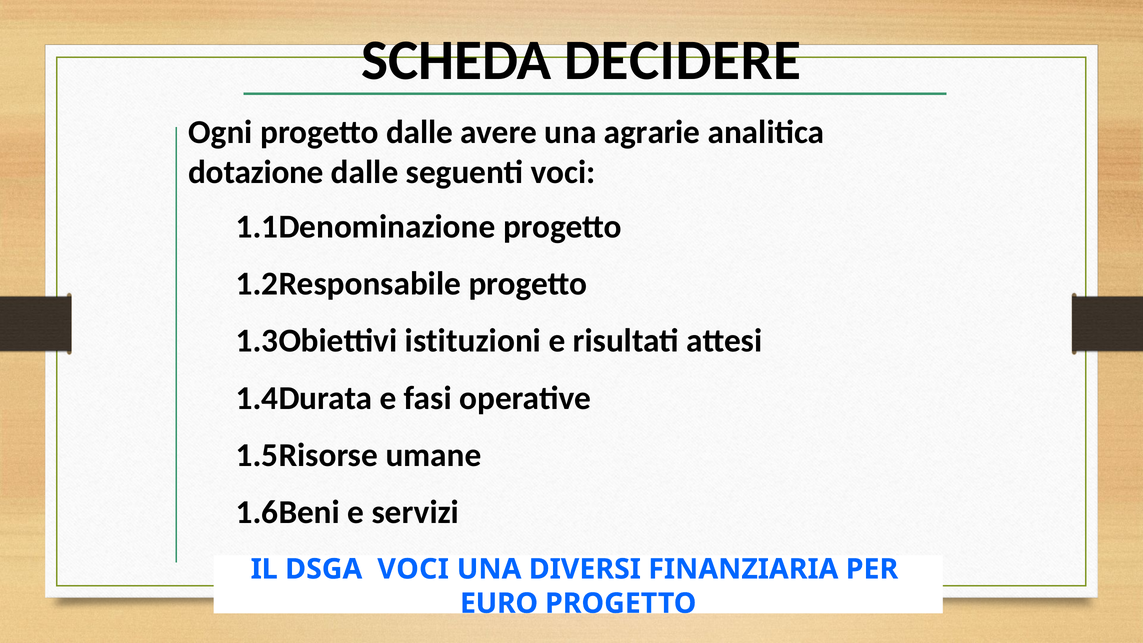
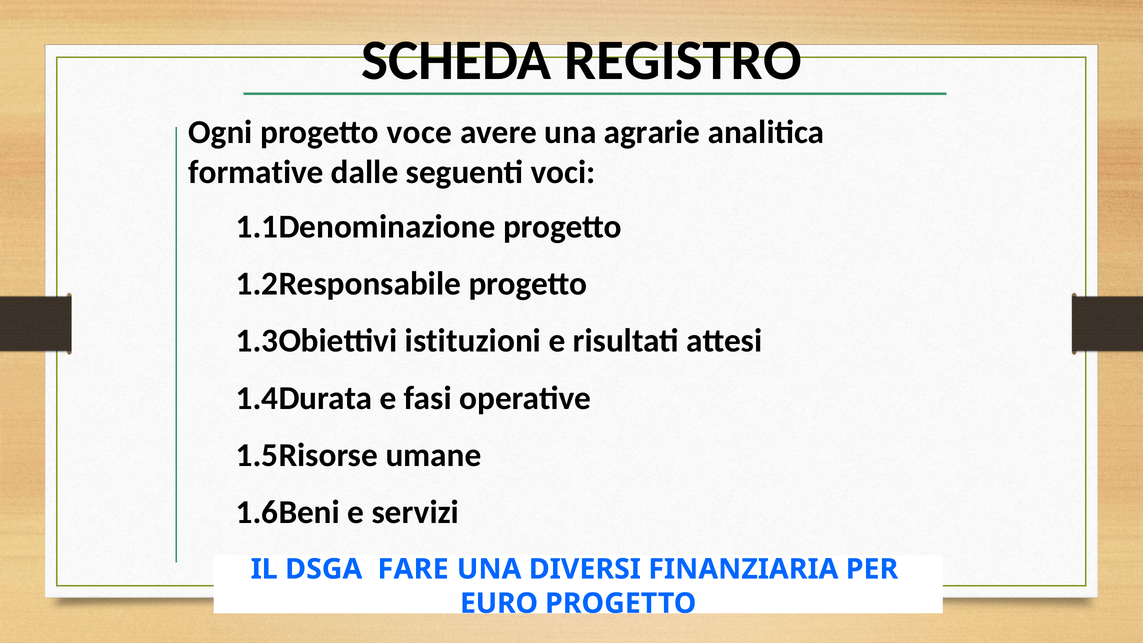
DECIDERE: DECIDERE -> REGISTRO
progetto dalle: dalle -> voce
dotazione: dotazione -> formative
DSGA VOCI: VOCI -> FARE
